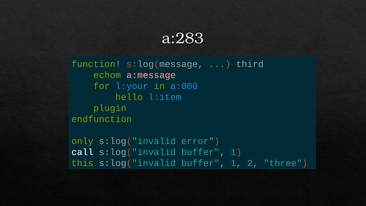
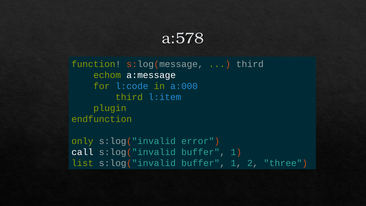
a:283: a:283 -> a:578
a:message colour: pink -> white
l:your: l:your -> l:code
hello at (129, 97): hello -> third
this: this -> list
